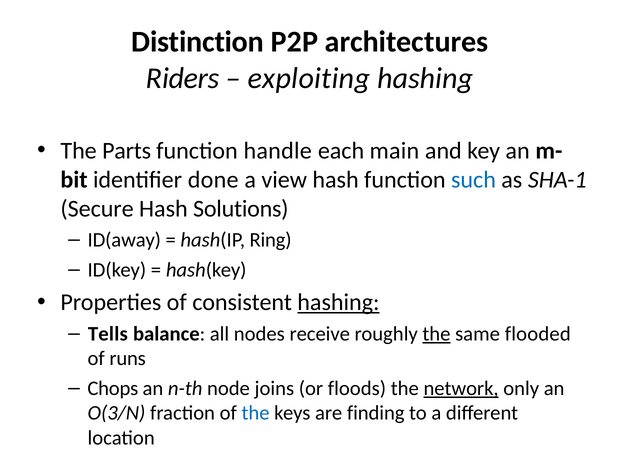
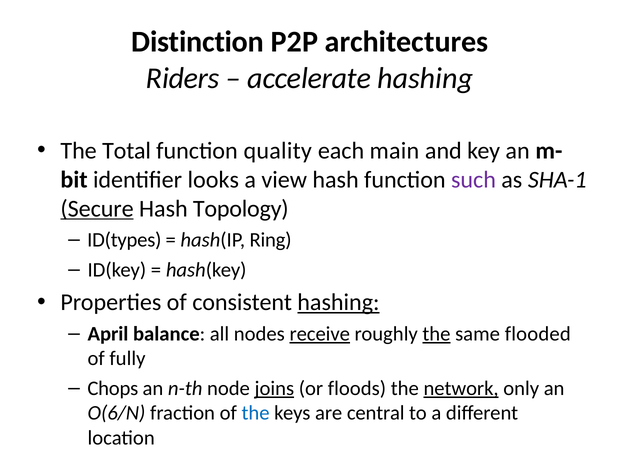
exploiting: exploiting -> accelerate
Parts: Parts -> Total
handle: handle -> quality
done: done -> looks
such colour: blue -> purple
Secure underline: none -> present
Solutions: Solutions -> Topology
ID(away: ID(away -> ID(types
Tells: Tells -> April
receive underline: none -> present
runs: runs -> fully
joins underline: none -> present
O(3/N: O(3/N -> O(6/N
finding: finding -> central
